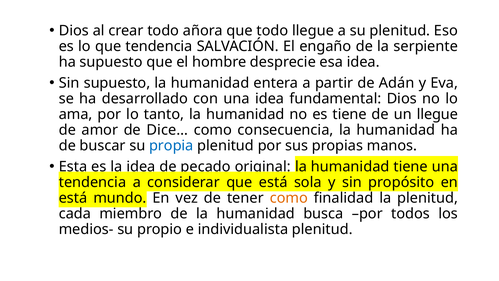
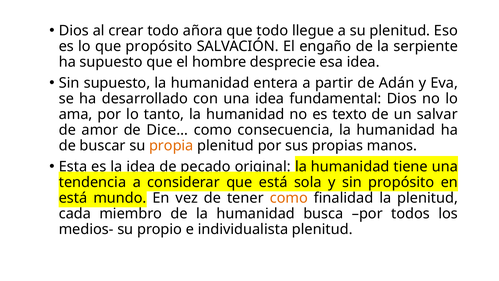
que tendencia: tendencia -> propósito
es tiene: tiene -> texto
un llegue: llegue -> salvar
propia colour: blue -> orange
